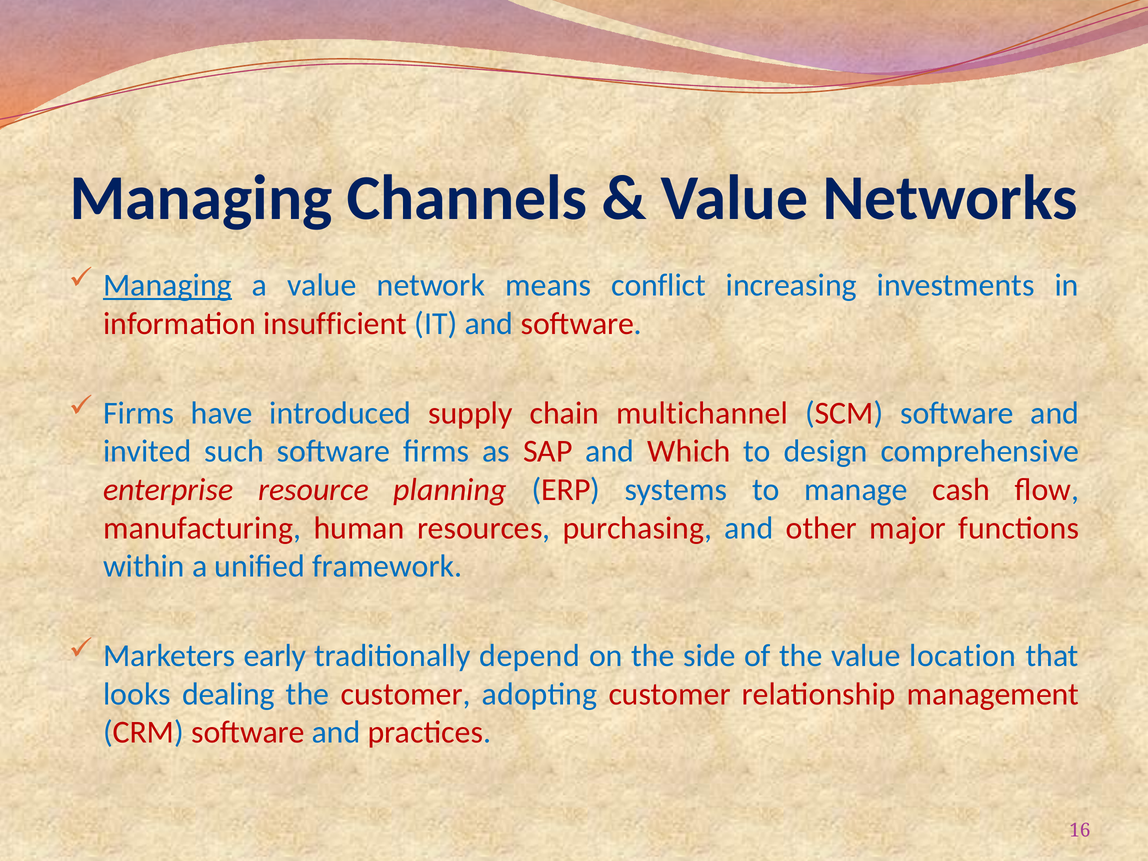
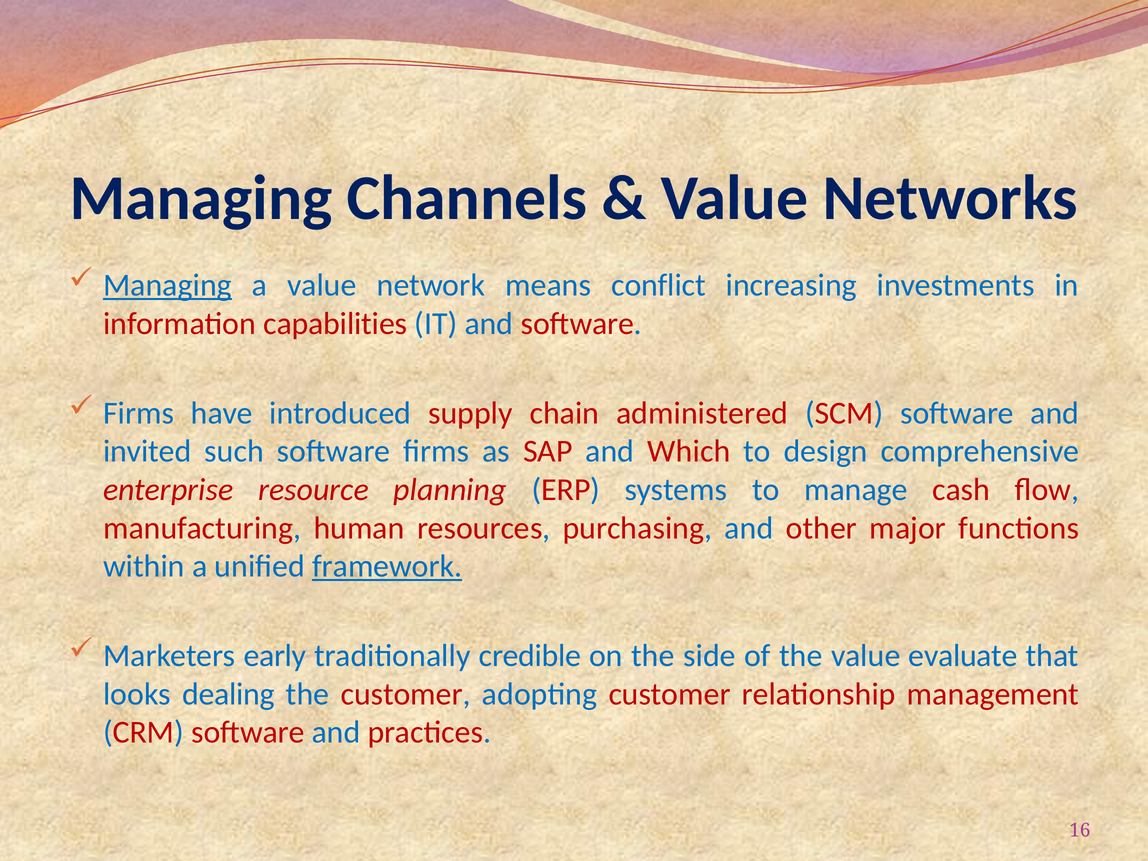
insufficient: insufficient -> capabilities
multichannel: multichannel -> administered
framework underline: none -> present
depend: depend -> credible
location: location -> evaluate
